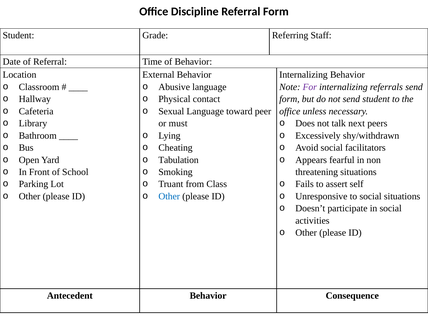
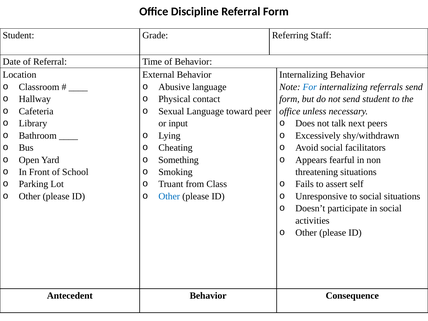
For colour: purple -> blue
must: must -> input
Tabulation: Tabulation -> Something
